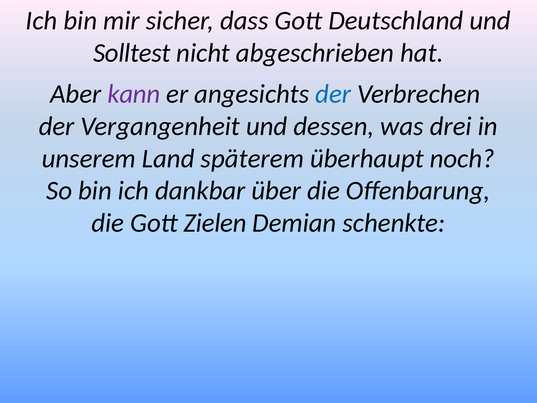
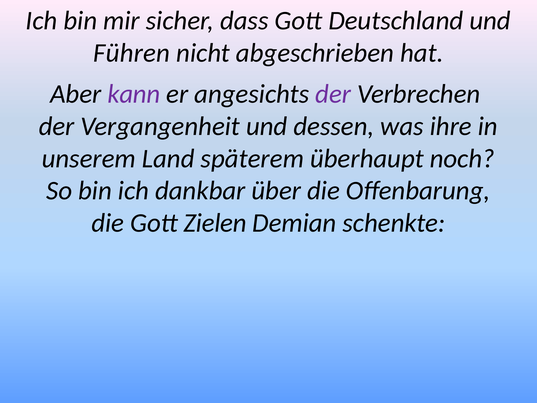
Solltest: Solltest -> Führen
der at (333, 94) colour: blue -> purple
drei: drei -> ihre
